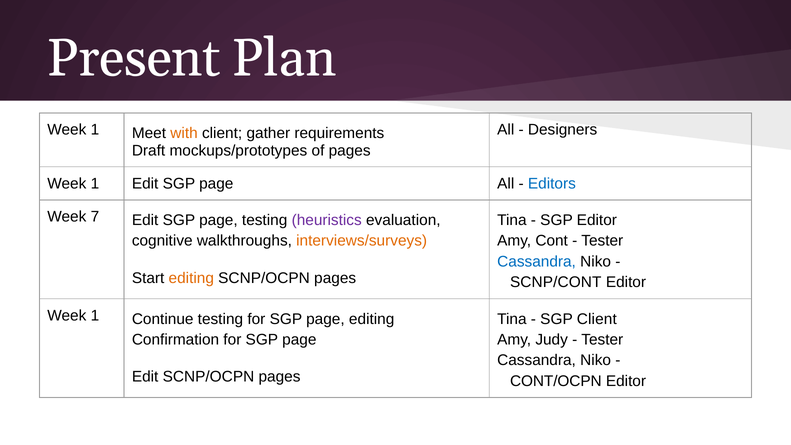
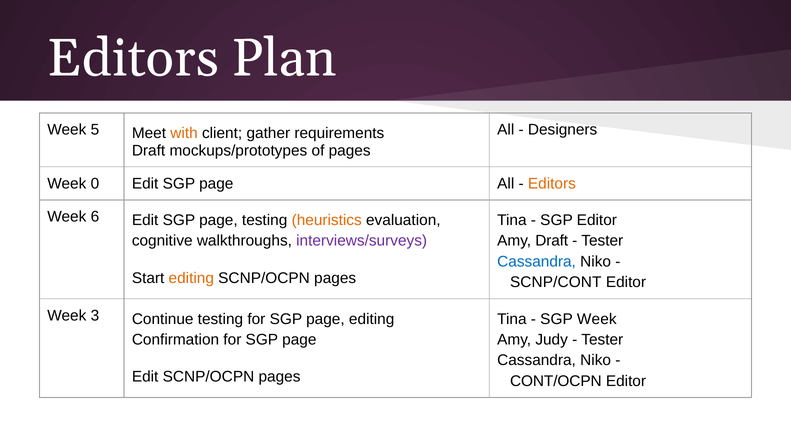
Present at (133, 59): Present -> Editors
1 at (95, 130): 1 -> 5
1 at (95, 184): 1 -> 0
Editors at (552, 184) colour: blue -> orange
7: 7 -> 6
heuristics colour: purple -> orange
interviews/surveys colour: orange -> purple
Amy Cont: Cont -> Draft
1 at (95, 315): 1 -> 3
SGP Client: Client -> Week
